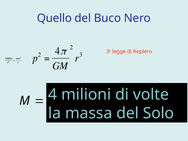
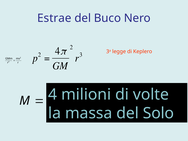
Quello: Quello -> Estrae
